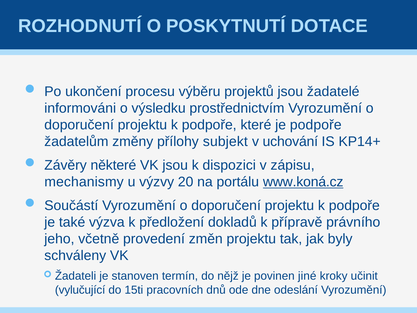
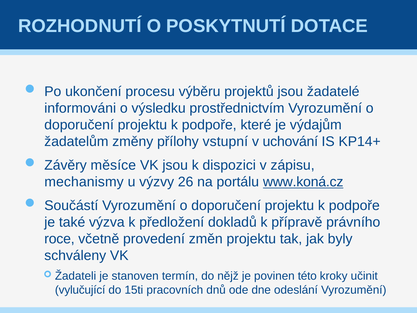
je podpoře: podpoře -> výdajům
subjekt: subjekt -> vstupní
některé: některé -> měsíce
20: 20 -> 26
jeho: jeho -> roce
jiné: jiné -> této
